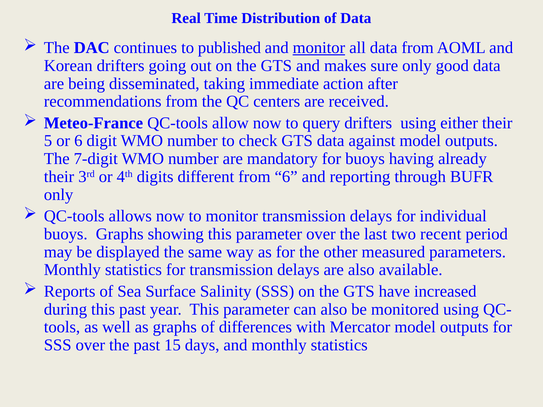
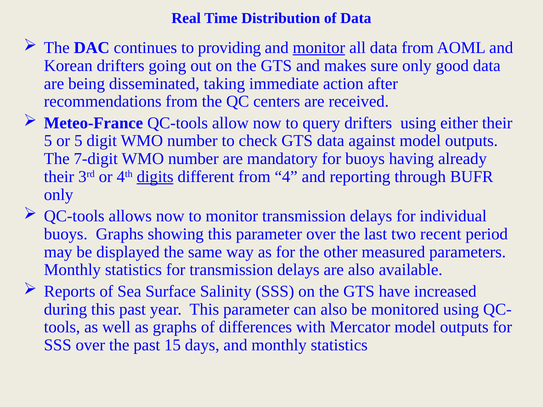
published: published -> providing
or 6: 6 -> 5
digits underline: none -> present
from 6: 6 -> 4
